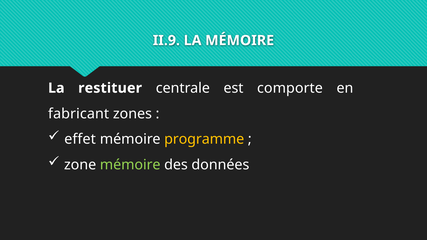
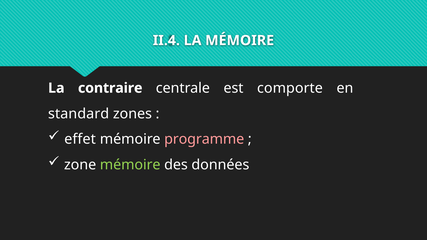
II.9: II.9 -> II.4
restituer: restituer -> contraire
fabricant: fabricant -> standard
programme colour: yellow -> pink
